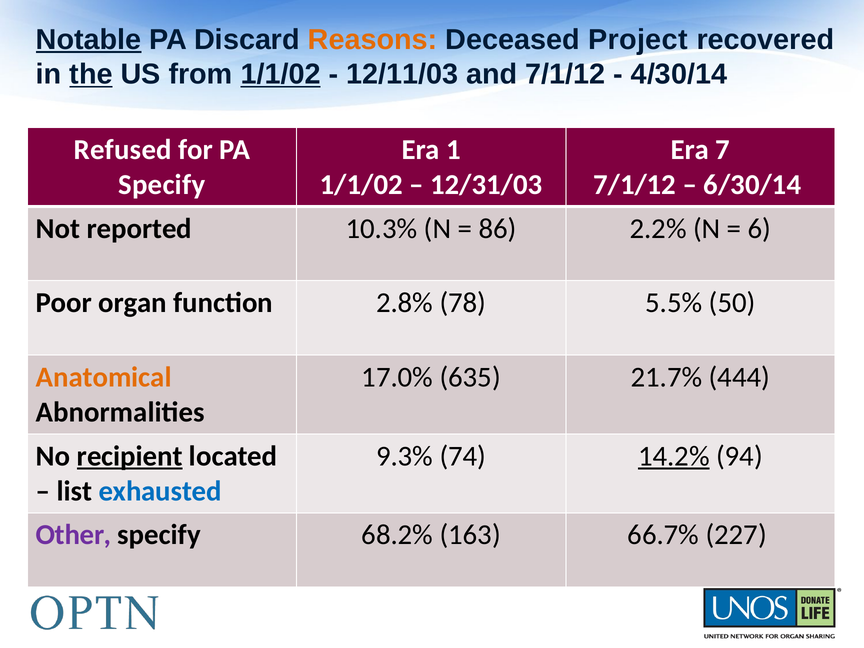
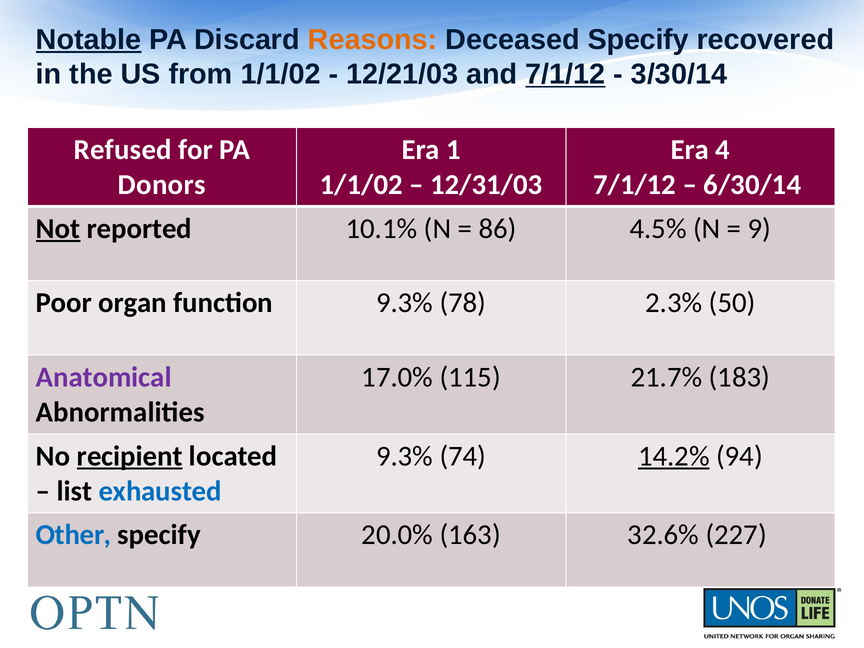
Deceased Project: Project -> Specify
the underline: present -> none
1/1/02 at (281, 74) underline: present -> none
12/11/03: 12/11/03 -> 12/21/03
7/1/12 at (565, 74) underline: none -> present
4/30/14: 4/30/14 -> 3/30/14
7: 7 -> 4
Specify at (162, 185): Specify -> Donors
Not underline: none -> present
10.3%: 10.3% -> 10.1%
2.2%: 2.2% -> 4.5%
6: 6 -> 9
function 2.8%: 2.8% -> 9.3%
5.5%: 5.5% -> 2.3%
Anatomical colour: orange -> purple
635: 635 -> 115
444: 444 -> 183
Other colour: purple -> blue
68.2%: 68.2% -> 20.0%
66.7%: 66.7% -> 32.6%
